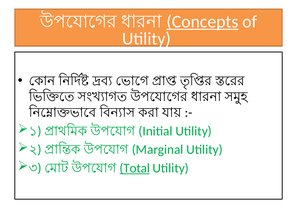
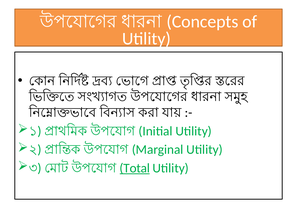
Concepts underline: present -> none
